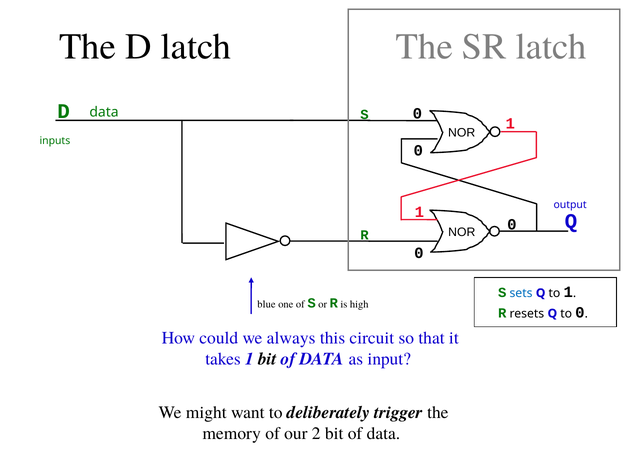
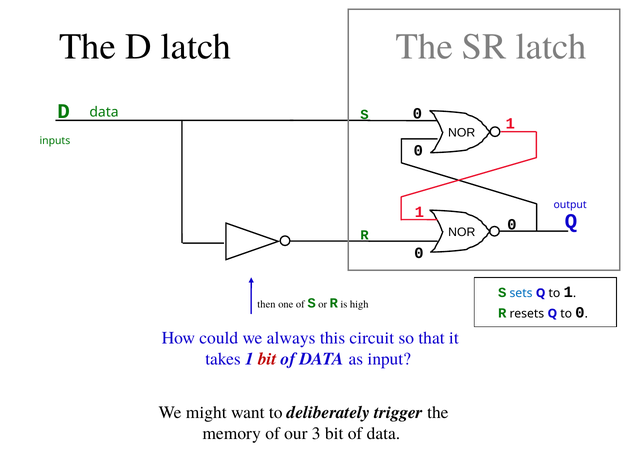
blue: blue -> then
bit at (267, 359) colour: black -> red
2: 2 -> 3
